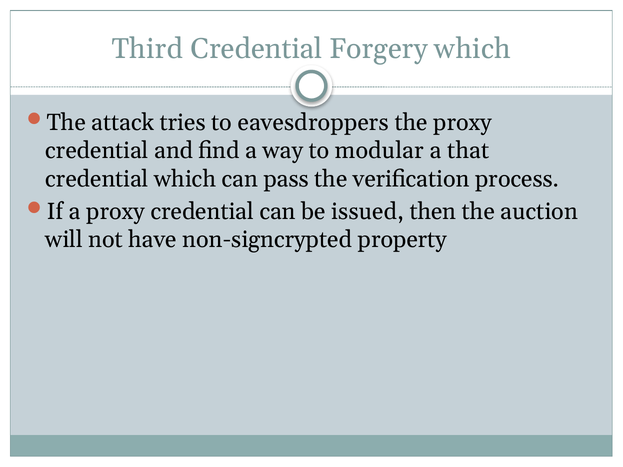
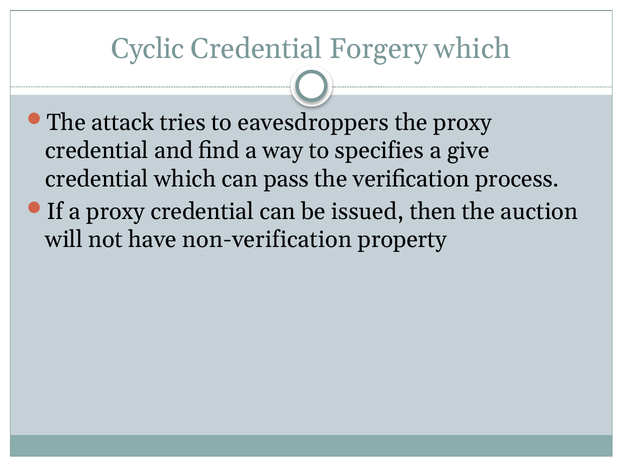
Third: Third -> Cyclic
modular: modular -> specifies
that: that -> give
non-signcrypted: non-signcrypted -> non-verification
